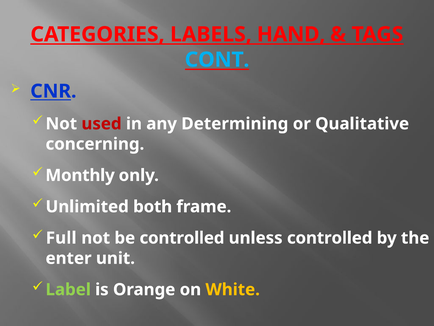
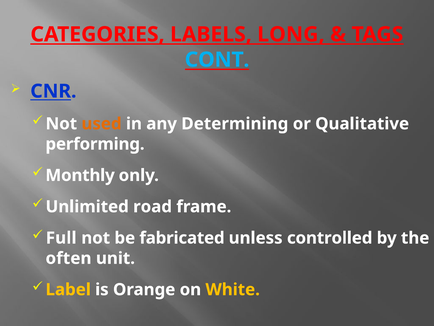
HAND: HAND -> LONG
used colour: red -> orange
concerning: concerning -> performing
both: both -> road
be controlled: controlled -> fabricated
enter: enter -> often
Label colour: light green -> yellow
